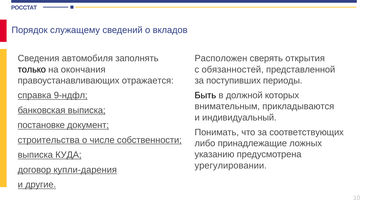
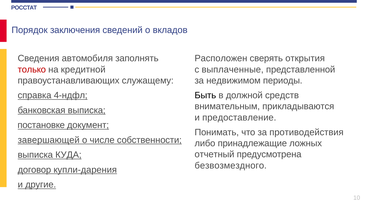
служащему: служащему -> заключения
только colour: black -> red
окончания: окончания -> кредитной
обязанностей: обязанностей -> выплаченные
отражается: отражается -> служащему
поступивших: поступивших -> недвижимом
9-ндфл: 9-ндфл -> 4-ндфл
которых: которых -> средств
индивидуальный: индивидуальный -> предоставление
соответствующих: соответствующих -> противодействия
строительства: строительства -> завершающей
указанию: указанию -> отчетный
урегулировании: урегулировании -> безвозмездного
